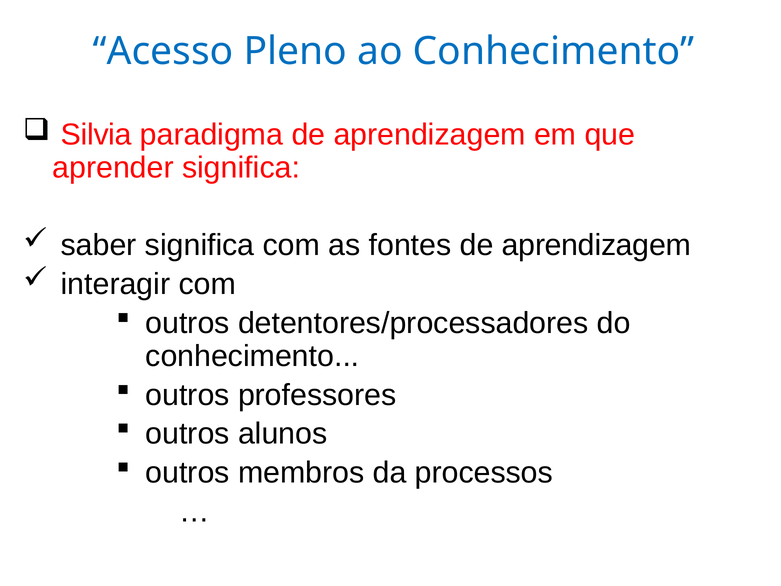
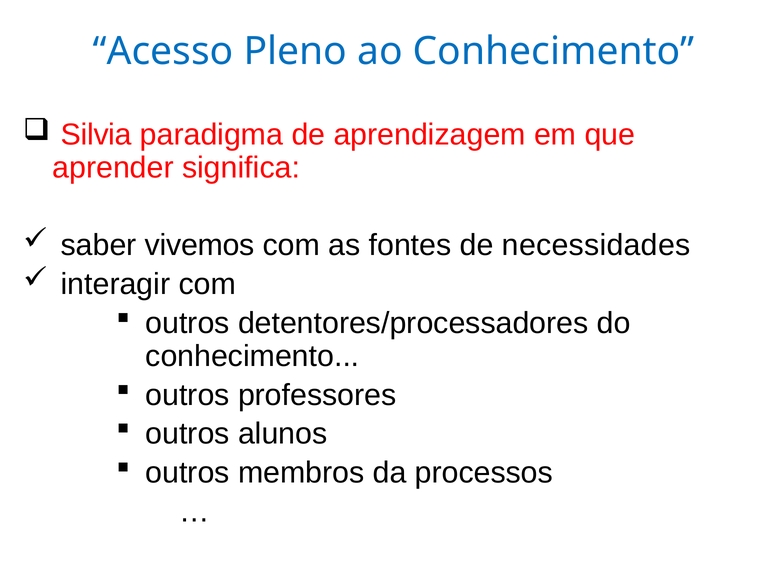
saber significa: significa -> vivemos
fontes de aprendizagem: aprendizagem -> necessidades
